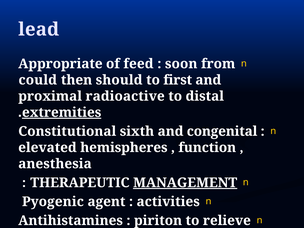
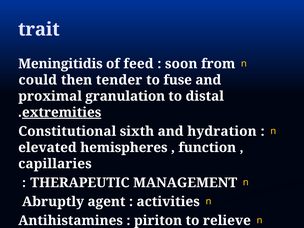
lead: lead -> trait
Appropriate: Appropriate -> Meningitidis
should: should -> tender
first: first -> fuse
radioactive: radioactive -> granulation
congenital: congenital -> hydration
anesthesia: anesthesia -> capillaries
MANAGEMENT underline: present -> none
Pyogenic: Pyogenic -> Abruptly
